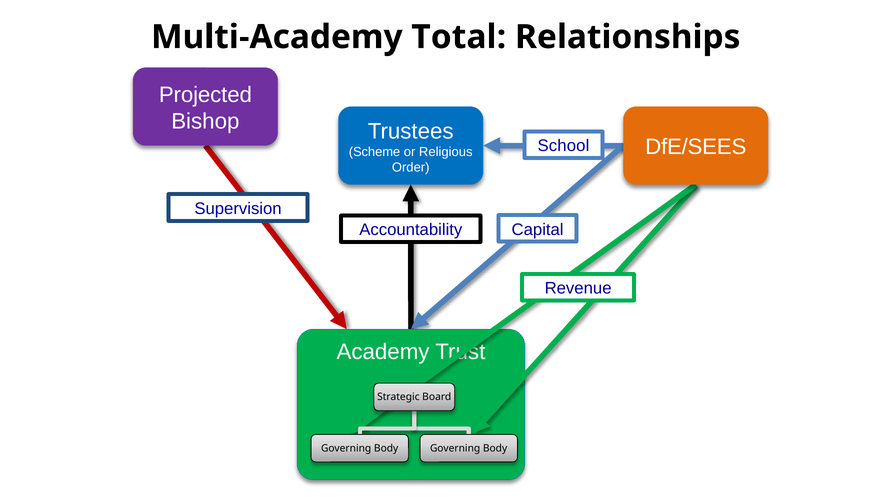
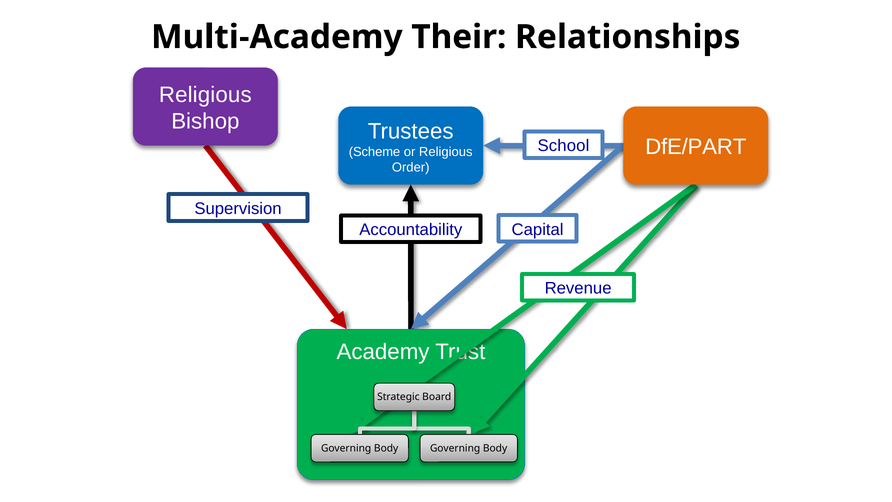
Total: Total -> Their
Projected at (205, 95): Projected -> Religious
DfE/SEES: DfE/SEES -> DfE/PART
